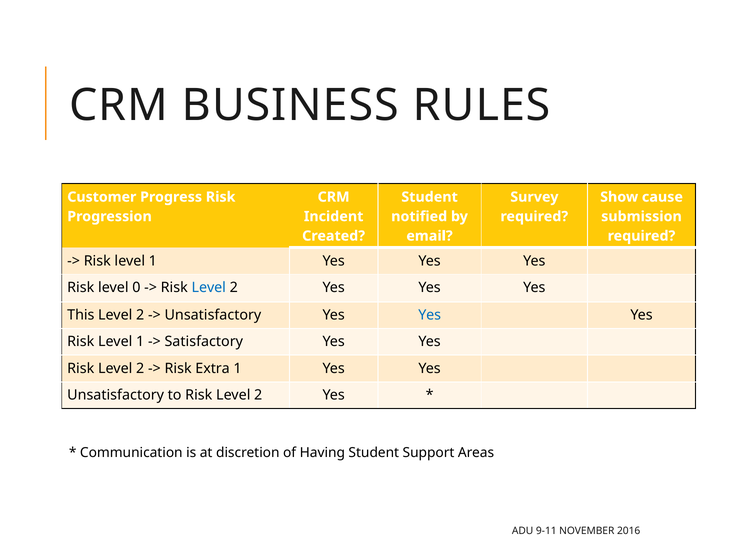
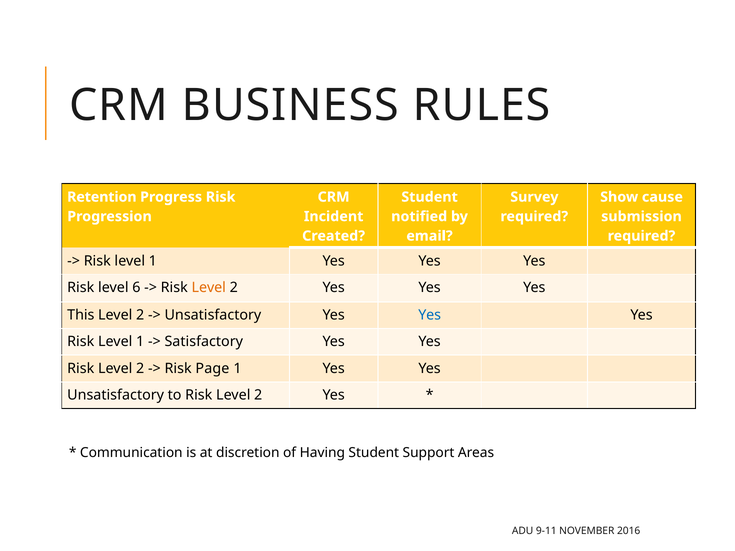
Customer: Customer -> Retention
0: 0 -> 6
Level at (209, 288) colour: blue -> orange
Extra: Extra -> Page
